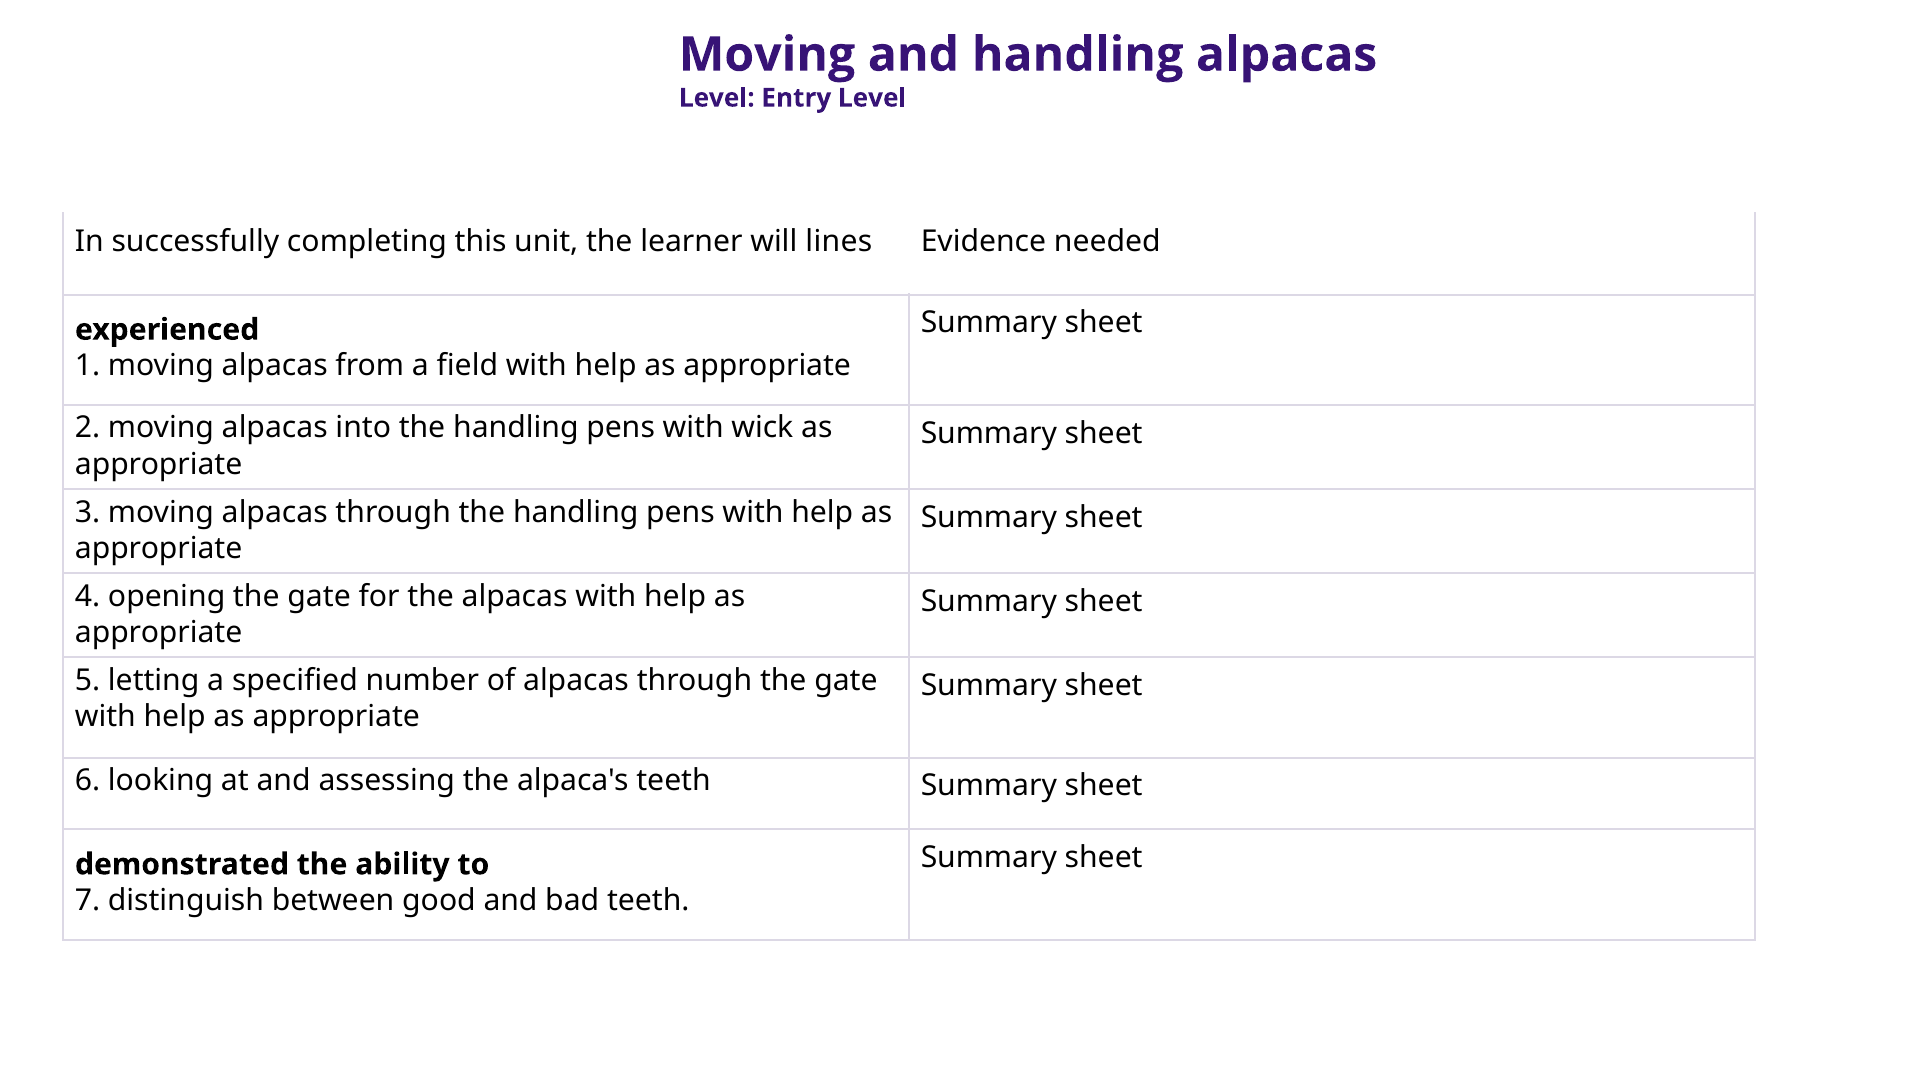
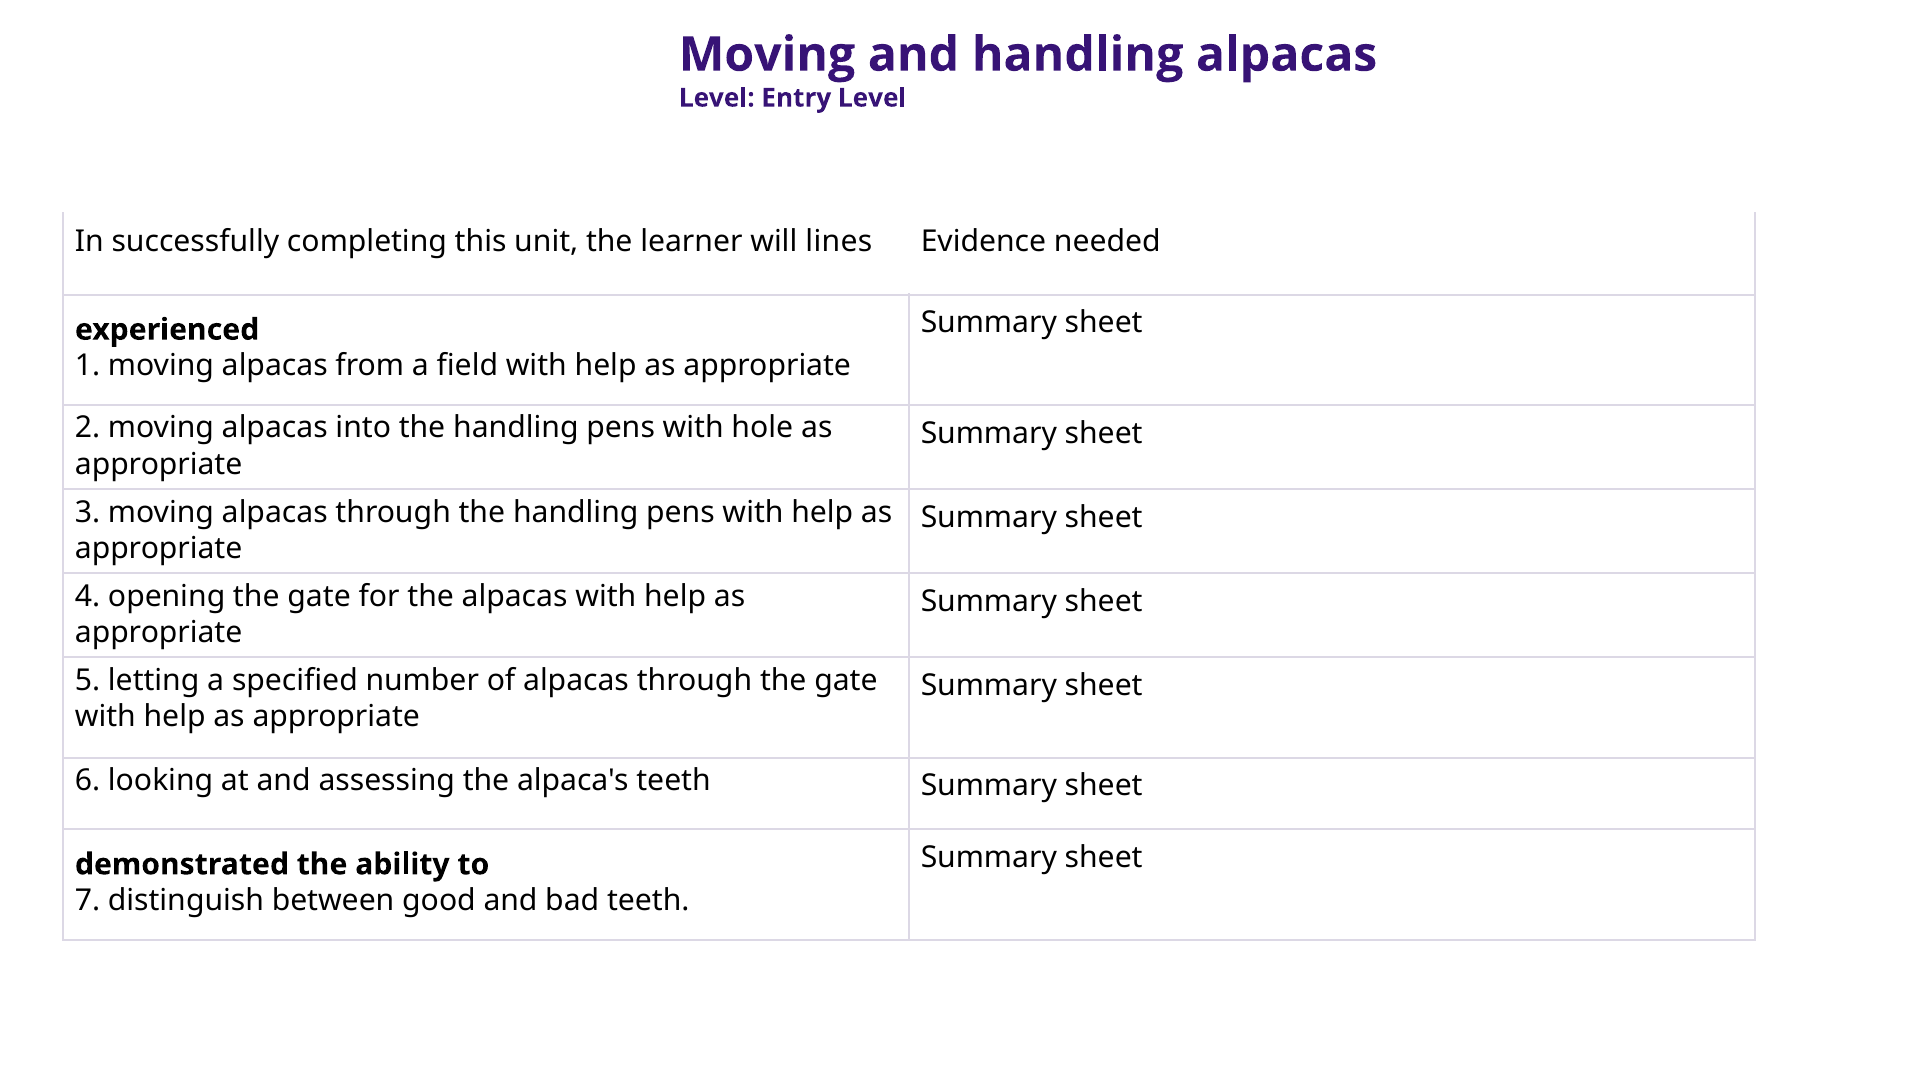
wick: wick -> hole
